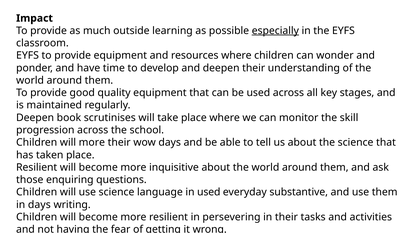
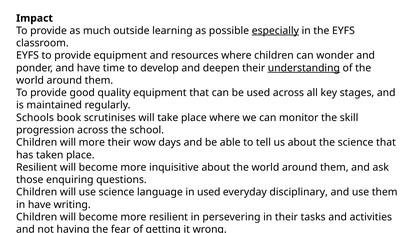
understanding underline: none -> present
Deepen at (35, 118): Deepen -> Schools
substantive: substantive -> disciplinary
in days: days -> have
